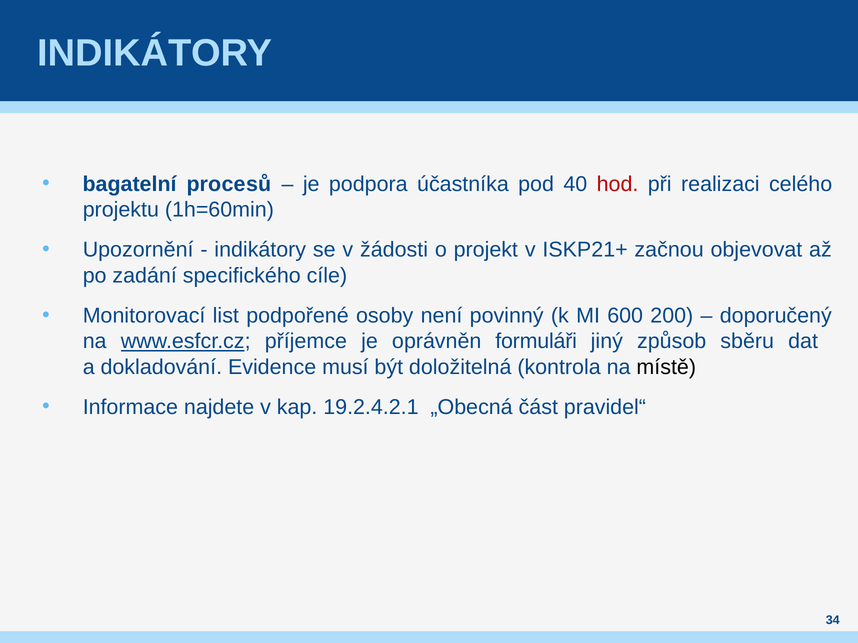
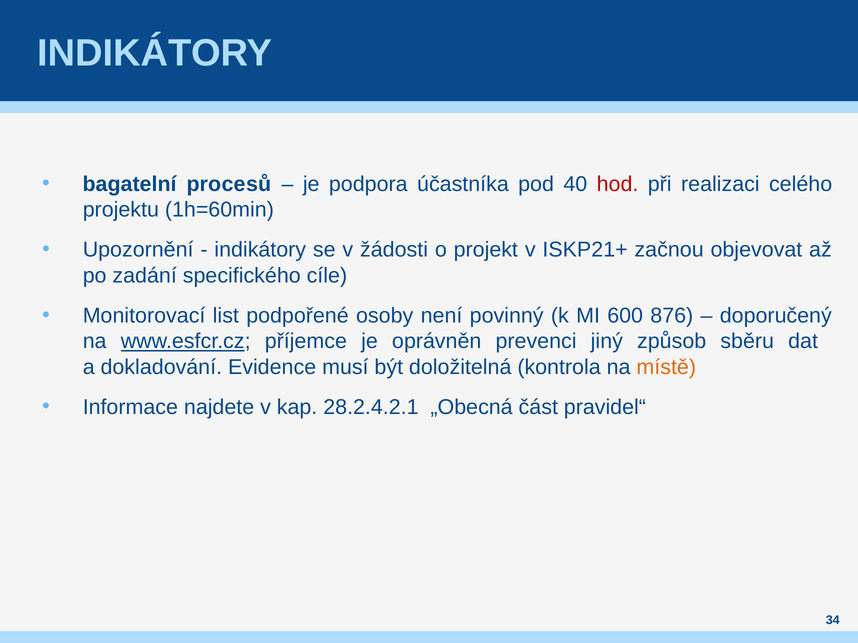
200: 200 -> 876
formuláři: formuláři -> prevenci
místě colour: black -> orange
19.2.4.2.1: 19.2.4.2.1 -> 28.2.4.2.1
